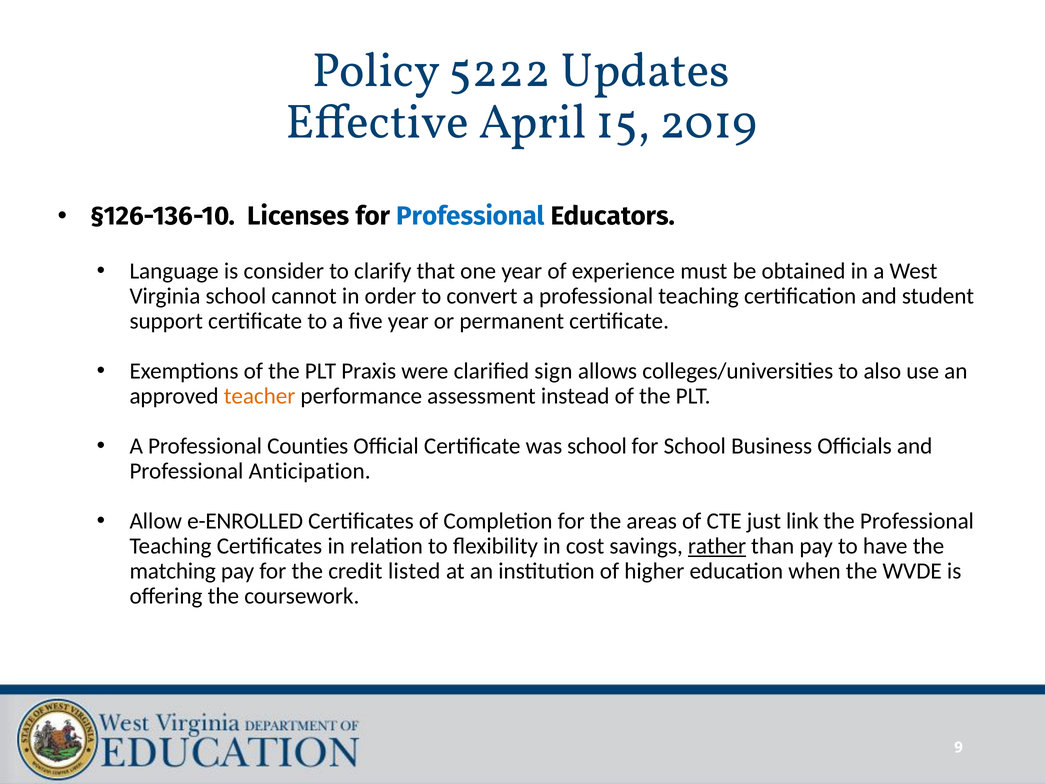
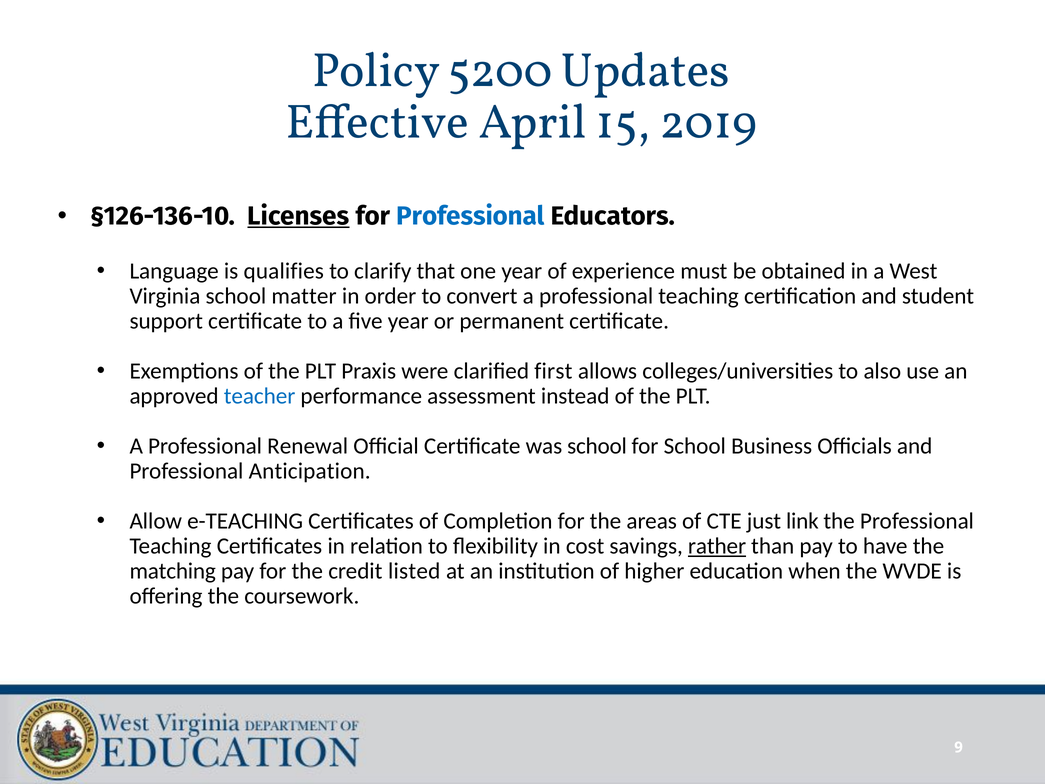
5222: 5222 -> 5200
Licenses underline: none -> present
consider: consider -> qualifies
cannot: cannot -> matter
sign: sign -> first
teacher colour: orange -> blue
Counties: Counties -> Renewal
e-ENROLLED: e-ENROLLED -> e-TEACHING
